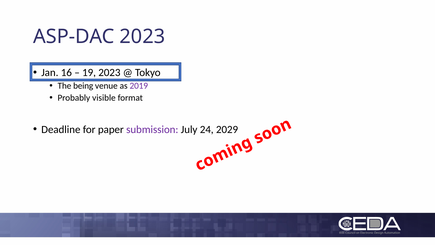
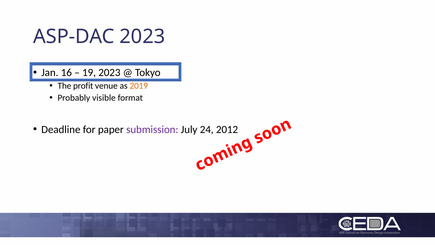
being: being -> profit
2019 colour: purple -> orange
2029: 2029 -> 2012
